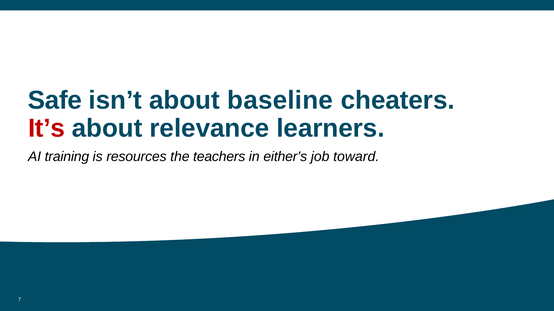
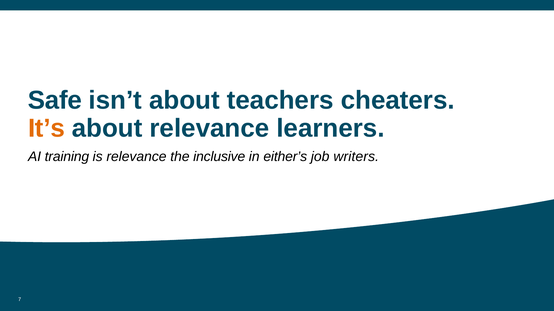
baseline: baseline -> teachers
It’s colour: red -> orange
is resources: resources -> relevance
teachers: teachers -> inclusive
toward: toward -> writers
